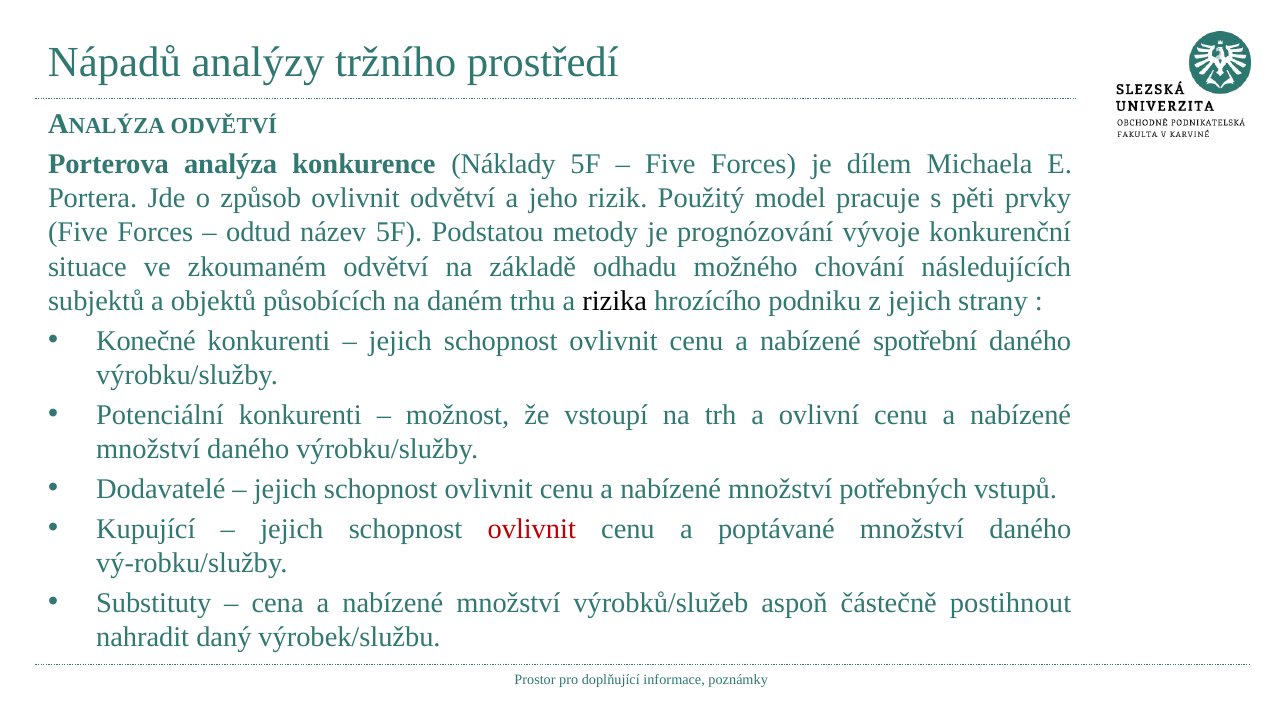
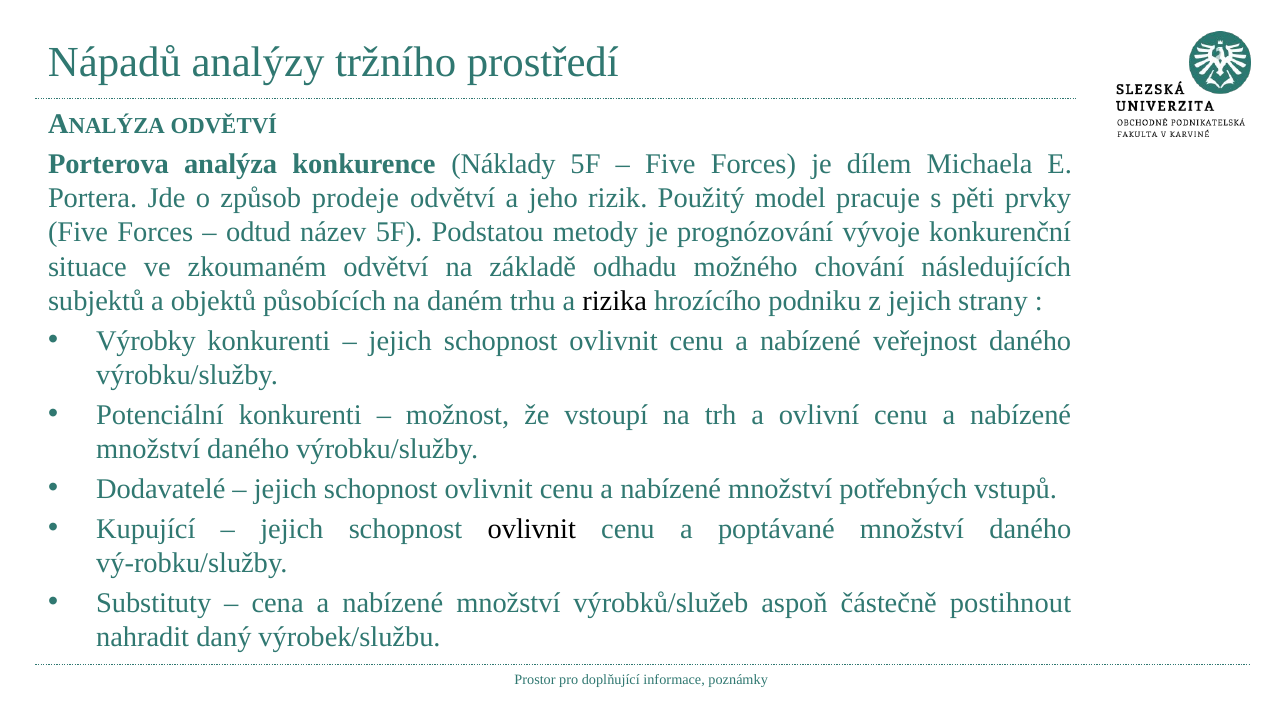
způsob ovlivnit: ovlivnit -> prodeje
Konečné: Konečné -> Výrobky
spotřební: spotřební -> veřejnost
ovlivnit at (532, 529) colour: red -> black
